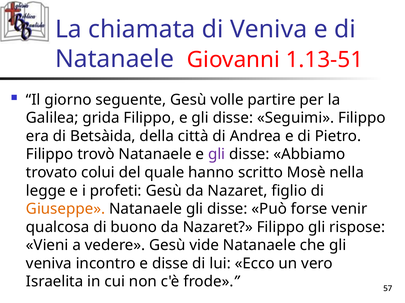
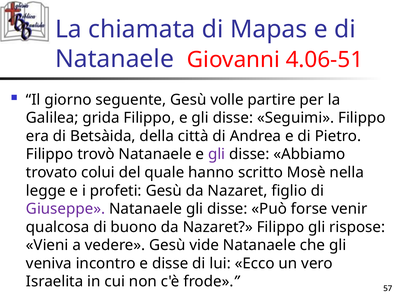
di Veniva: Veniva -> Mapas
1.13-51: 1.13-51 -> 4.06-51
Giuseppe colour: orange -> purple
